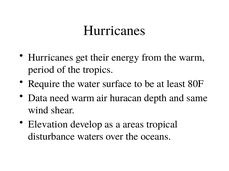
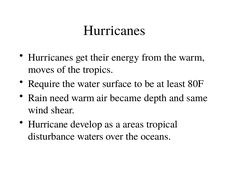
period: period -> moves
Data: Data -> Rain
huracan: huracan -> became
Elevation: Elevation -> Hurricane
